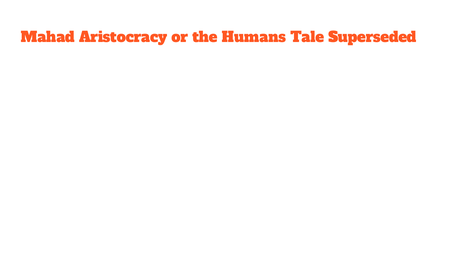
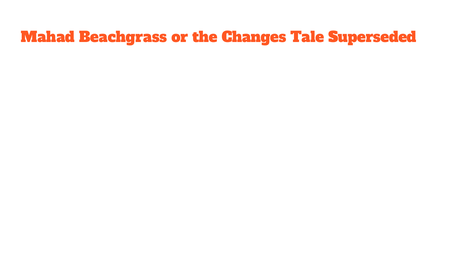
Aristocracy: Aristocracy -> Beachgrass
Humans: Humans -> Changes
